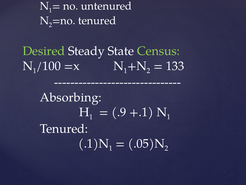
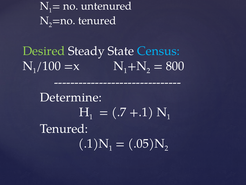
Census colour: light green -> light blue
133: 133 -> 800
Absorbing: Absorbing -> Determine
.9: .9 -> .7
